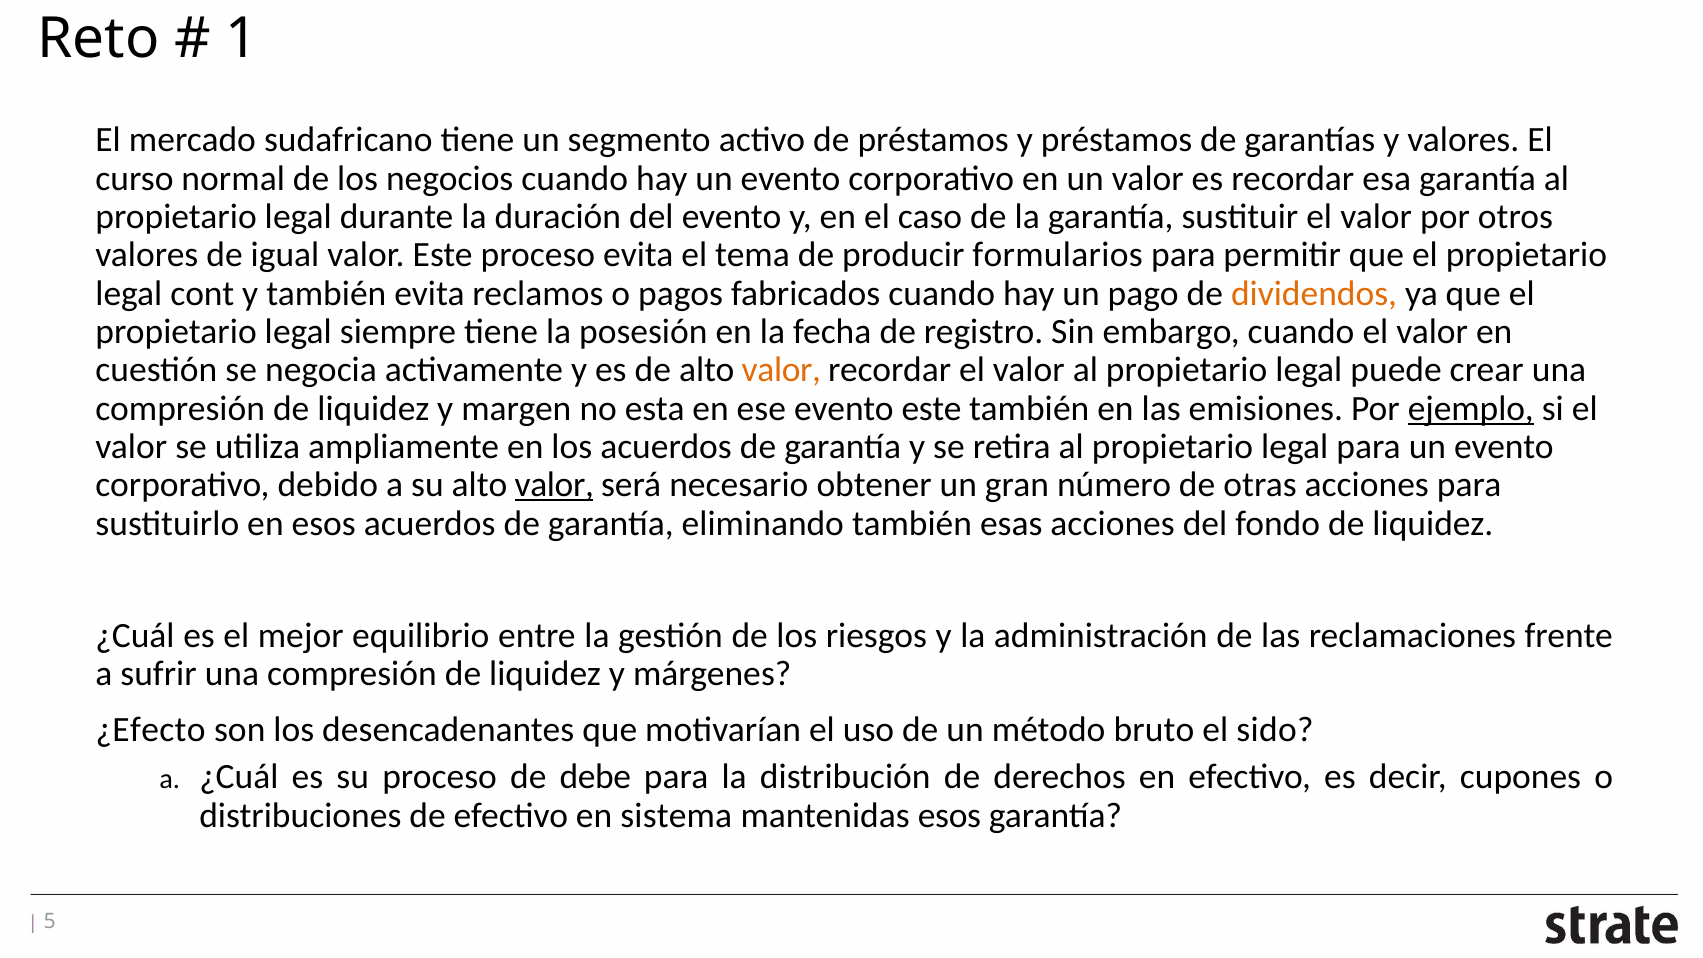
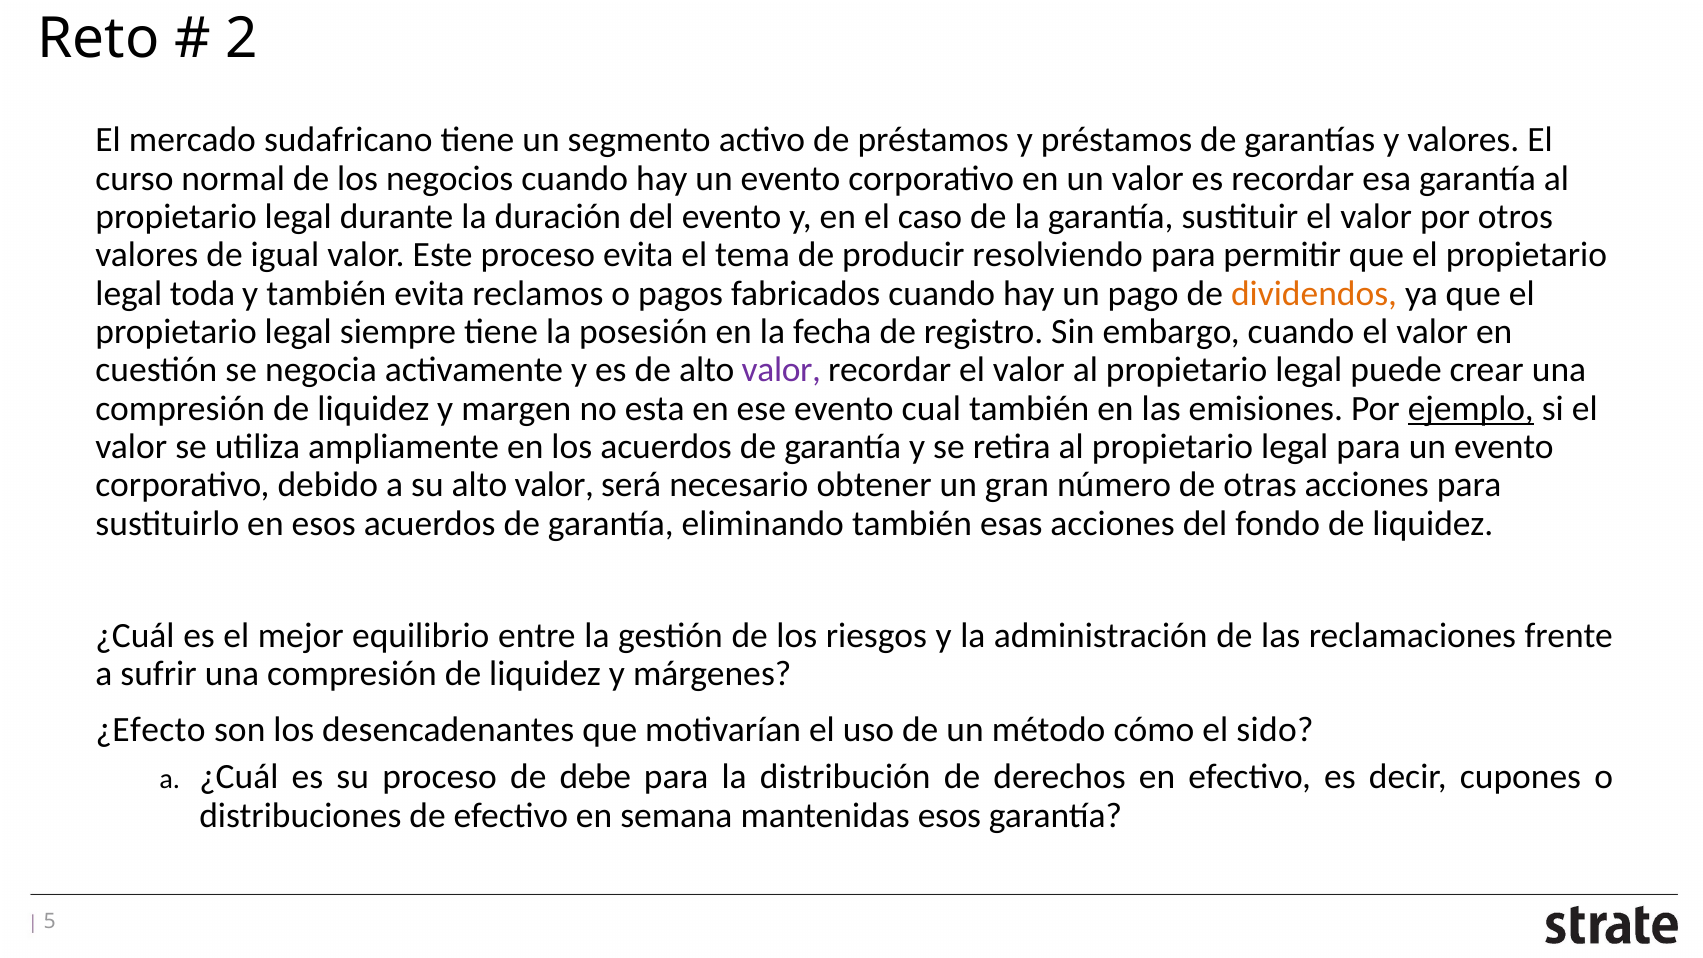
1: 1 -> 2
formularios: formularios -> resolviendo
cont: cont -> toda
valor at (781, 370) colour: orange -> purple
evento este: este -> cual
valor at (554, 485) underline: present -> none
bruto: bruto -> cómo
sistema: sistema -> semana
